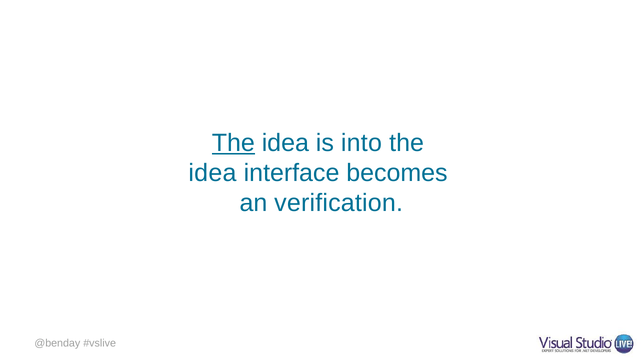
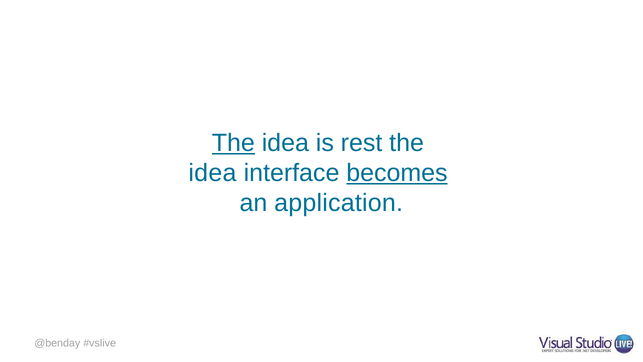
into: into -> rest
becomes underline: none -> present
verification: verification -> application
